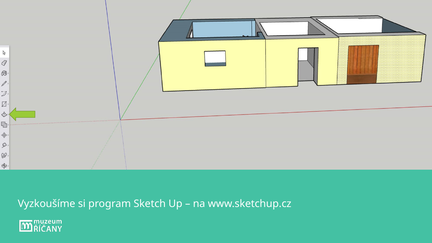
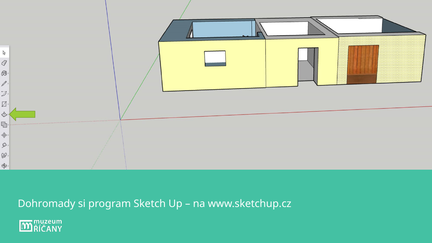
Vyzkoušíme: Vyzkoušíme -> Dohromady
